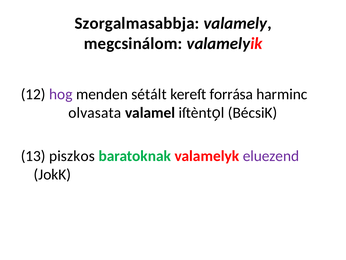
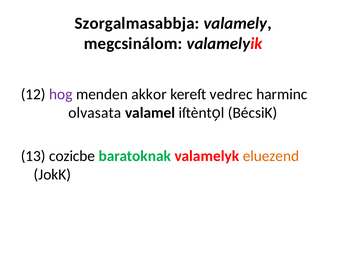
sétált: sétált -> akkor
forrása: forrása -> vedrec
piszkos: piszkos -> cozicbe
eluezend colour: purple -> orange
